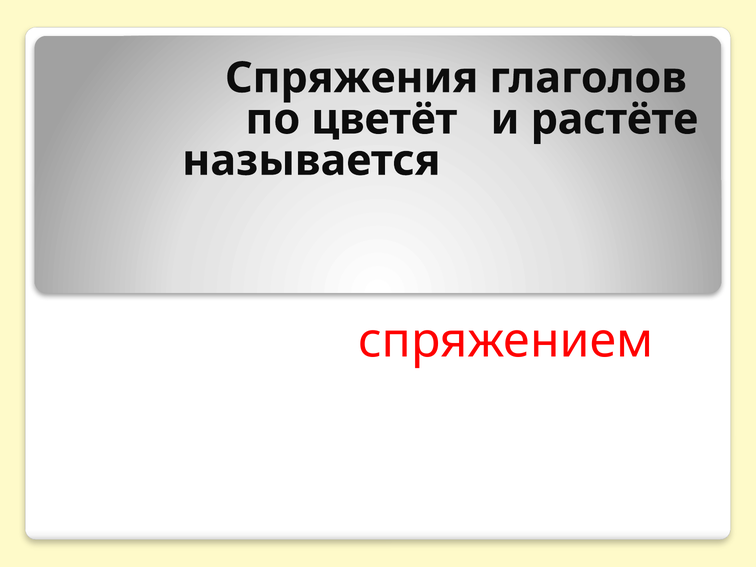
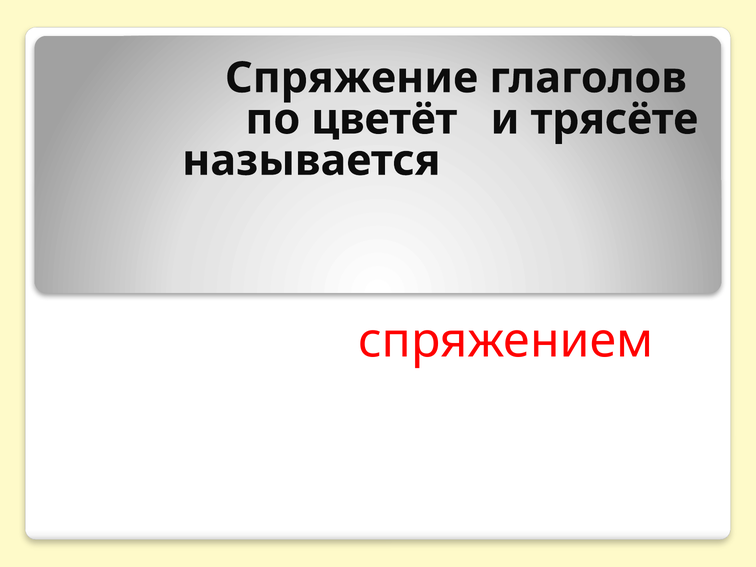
Спряжения: Спряжения -> Спряжение
растёте: растёте -> трясёте
